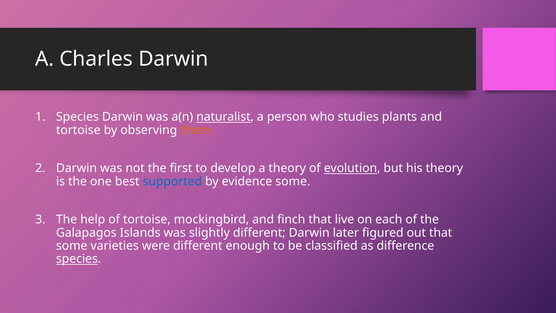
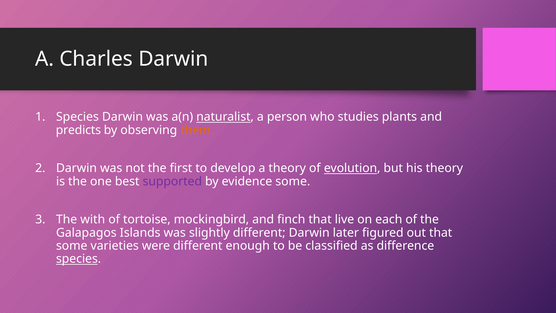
tortoise at (78, 130): tortoise -> predicts
supported colour: blue -> purple
help: help -> with
